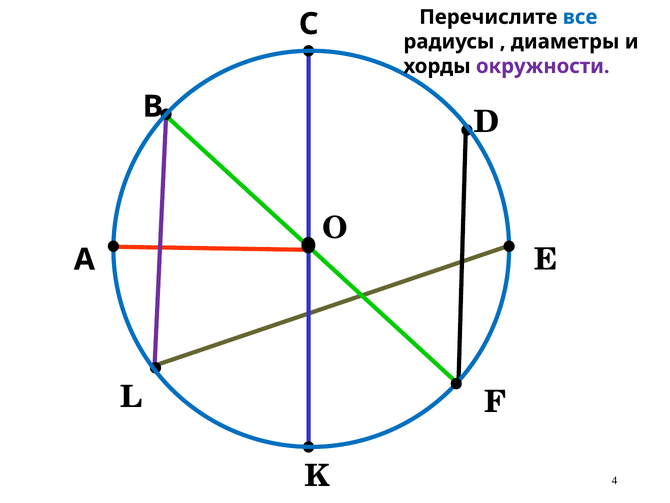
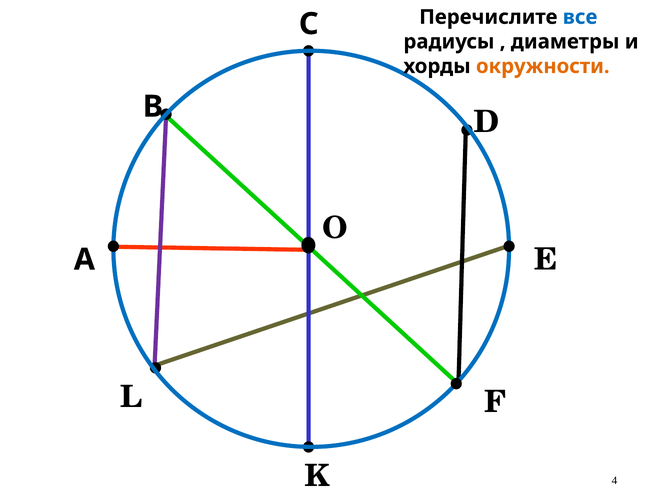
окружности colour: purple -> orange
